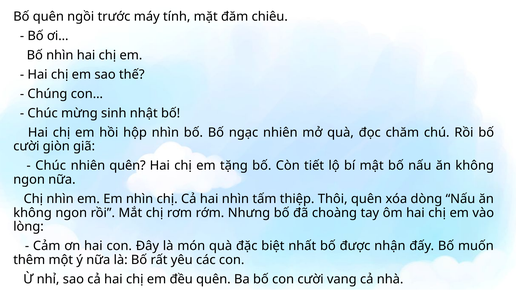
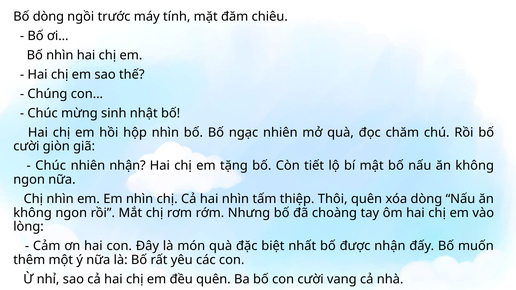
Bố quên: quên -> dòng
nhiên quên: quên -> nhận
